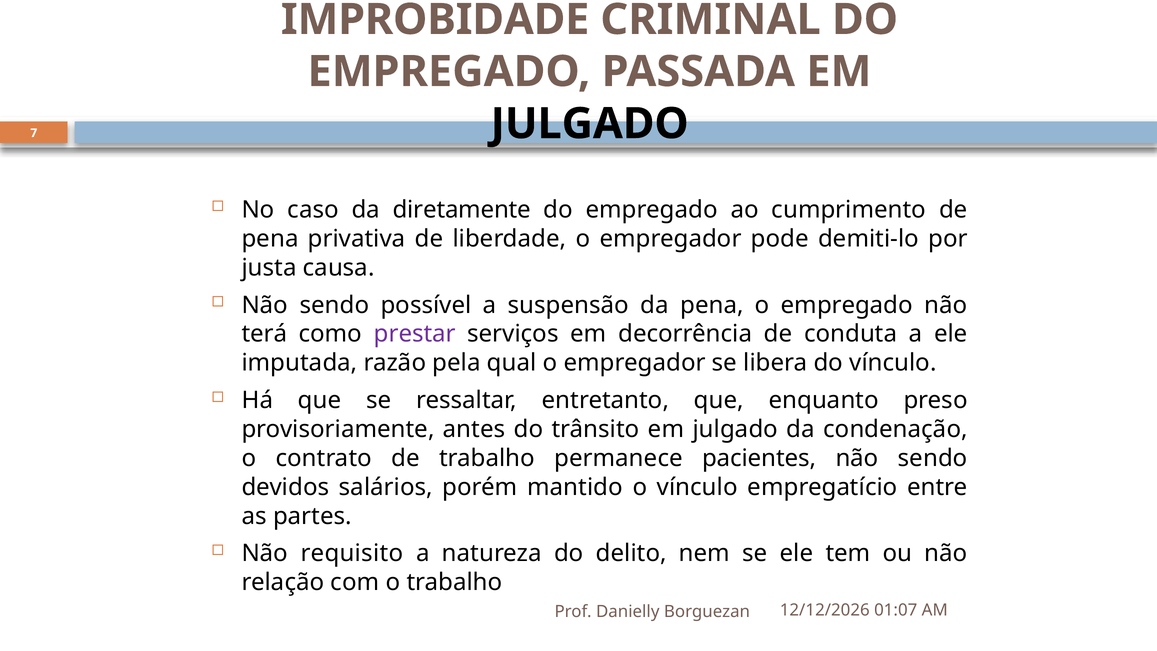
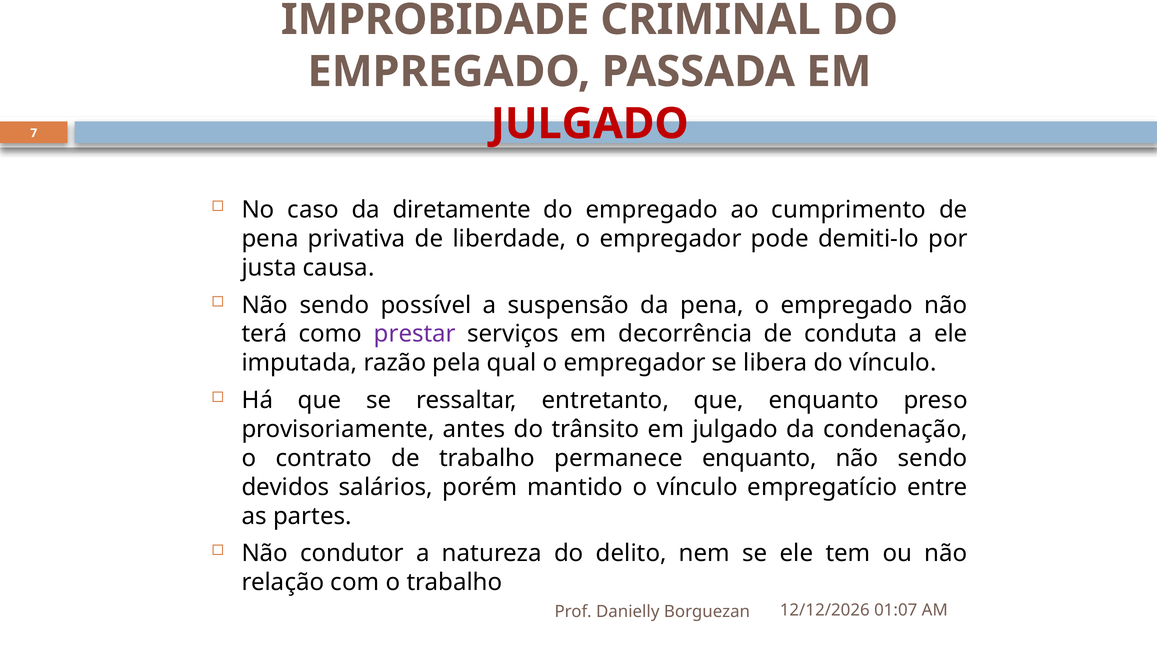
JULGADO at (590, 124) colour: black -> red
permanece pacientes: pacientes -> enquanto
requisito: requisito -> condutor
